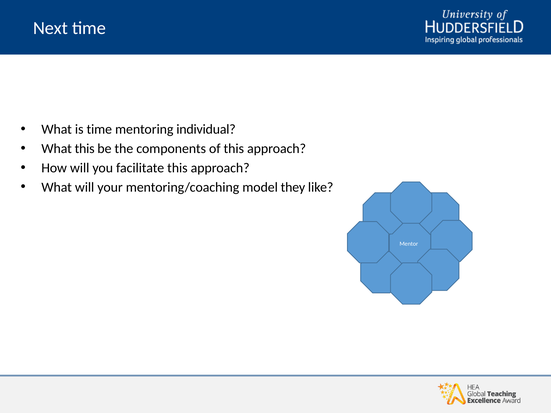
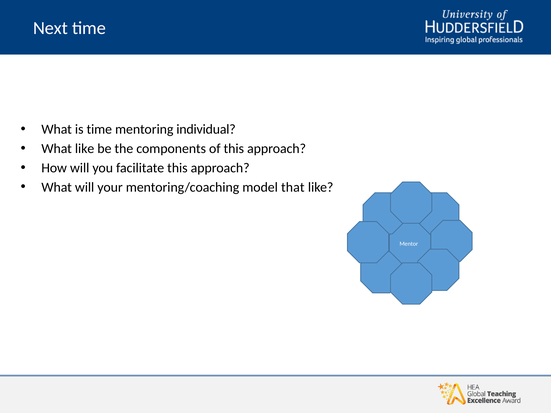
What this: this -> like
they: they -> that
